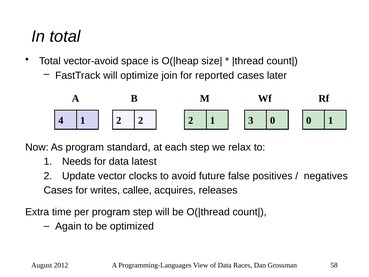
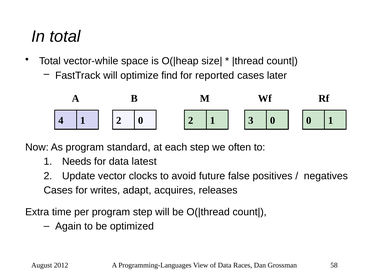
vector-avoid: vector-avoid -> vector-while
join: join -> find
1 2 2: 2 -> 0
relax: relax -> often
callee: callee -> adapt
